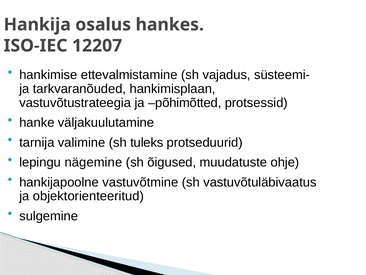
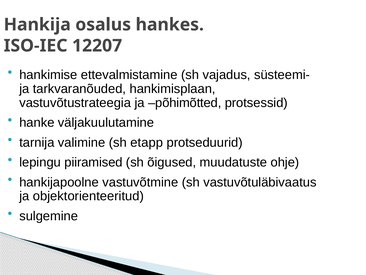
tuleks: tuleks -> etapp
nägemine: nägemine -> piiramised
